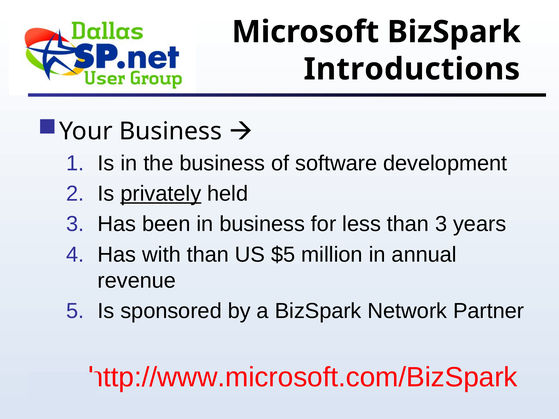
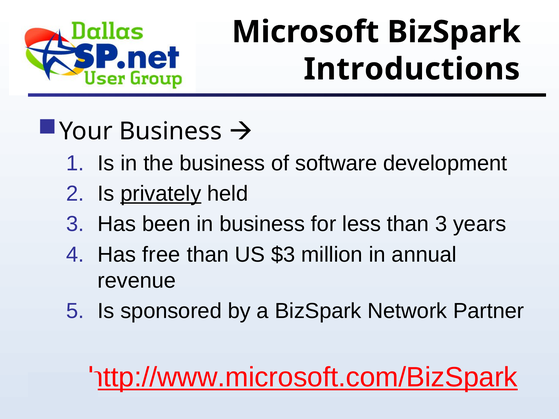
with: with -> free
$5: $5 -> $3
http://www.microsoft.com/BizSpark underline: none -> present
